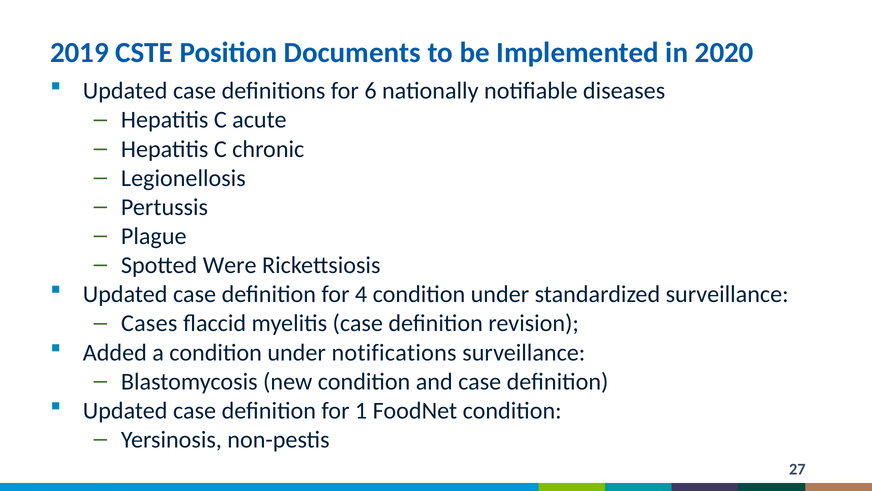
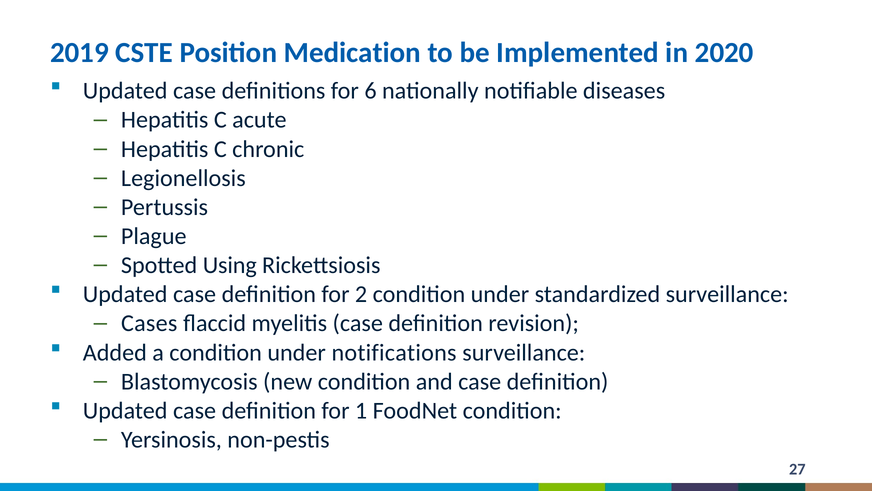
Documents: Documents -> Medication
Were: Were -> Using
4: 4 -> 2
